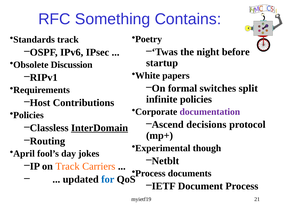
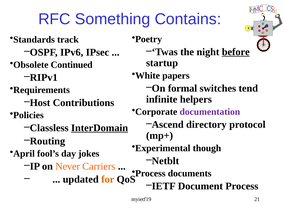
before underline: none -> present
Discussion: Discussion -> Continued
split: split -> tend
infinite policies: policies -> helpers
decisions: decisions -> directory
on Track: Track -> Never
for colour: blue -> orange
